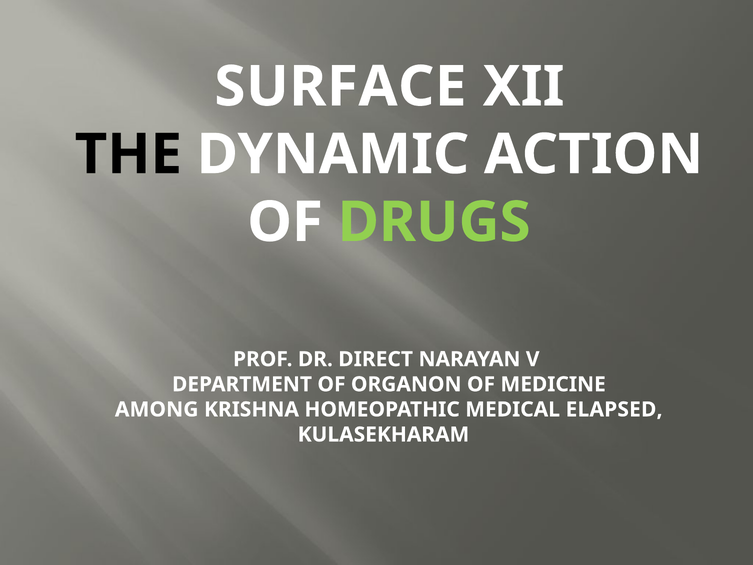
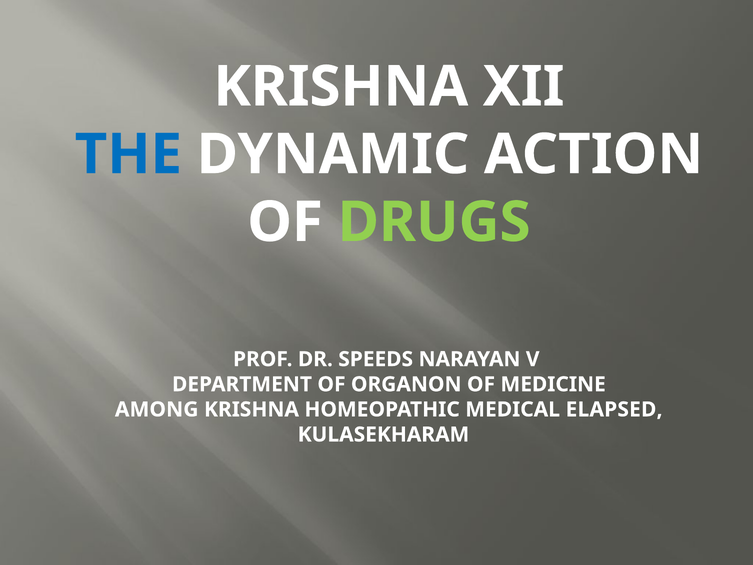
SURFACE at (340, 87): SURFACE -> KRISHNA
THE colour: black -> blue
DIRECT: DIRECT -> SPEEDS
